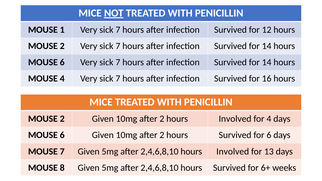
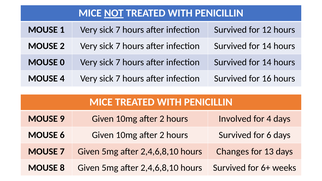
6 at (62, 62): 6 -> 0
2 at (62, 119): 2 -> 9
2,4,6,8,10 hours Involved: Involved -> Changes
